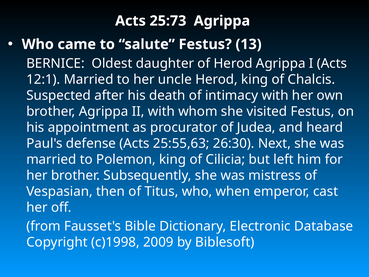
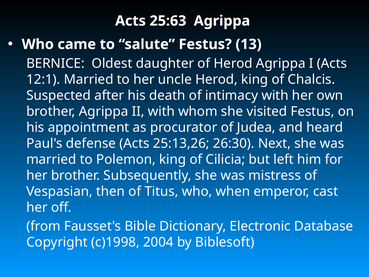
25:73: 25:73 -> 25:63
25:55,63: 25:55,63 -> 25:13,26
2009: 2009 -> 2004
